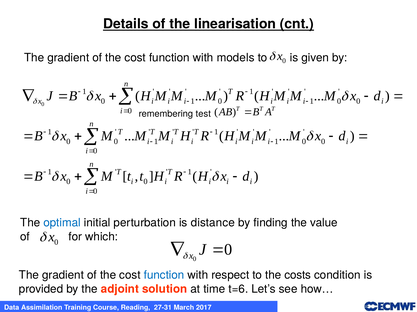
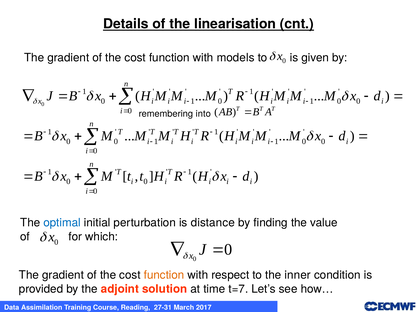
test: test -> into
function at (164, 276) colour: blue -> orange
costs: costs -> inner
t=6: t=6 -> t=7
